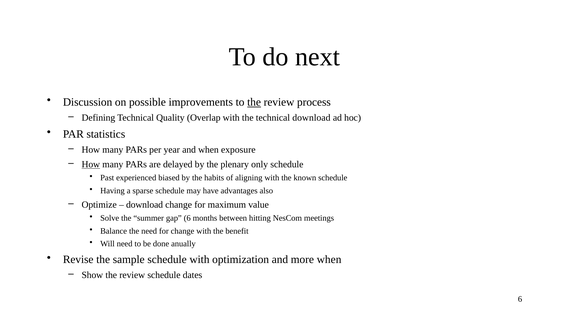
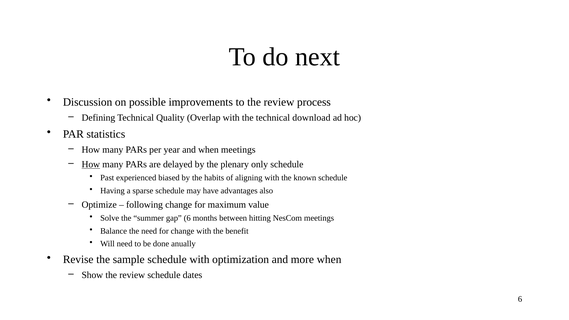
the at (254, 102) underline: present -> none
when exposure: exposure -> meetings
download at (145, 205): download -> following
